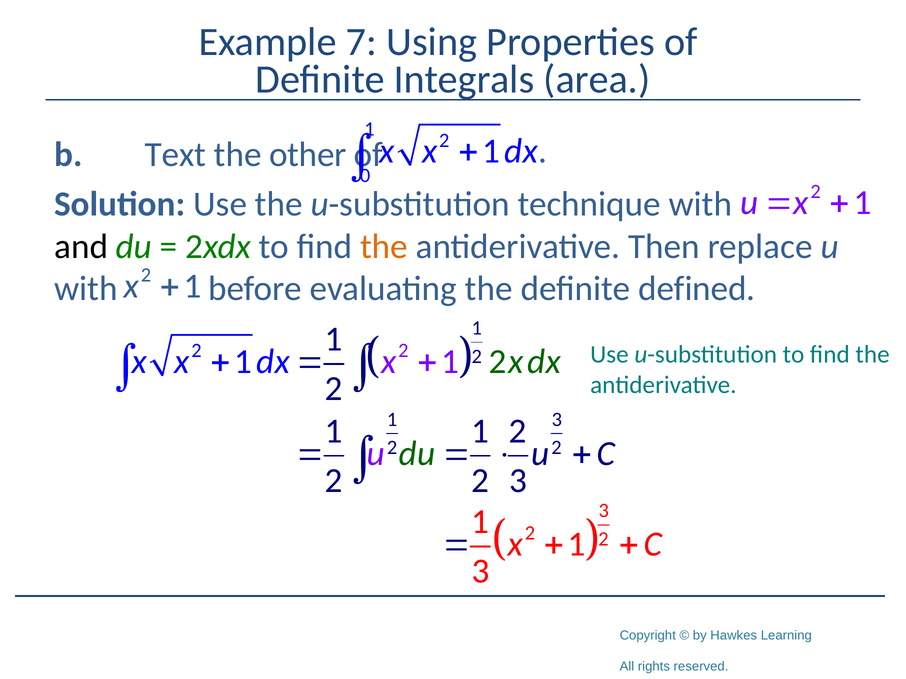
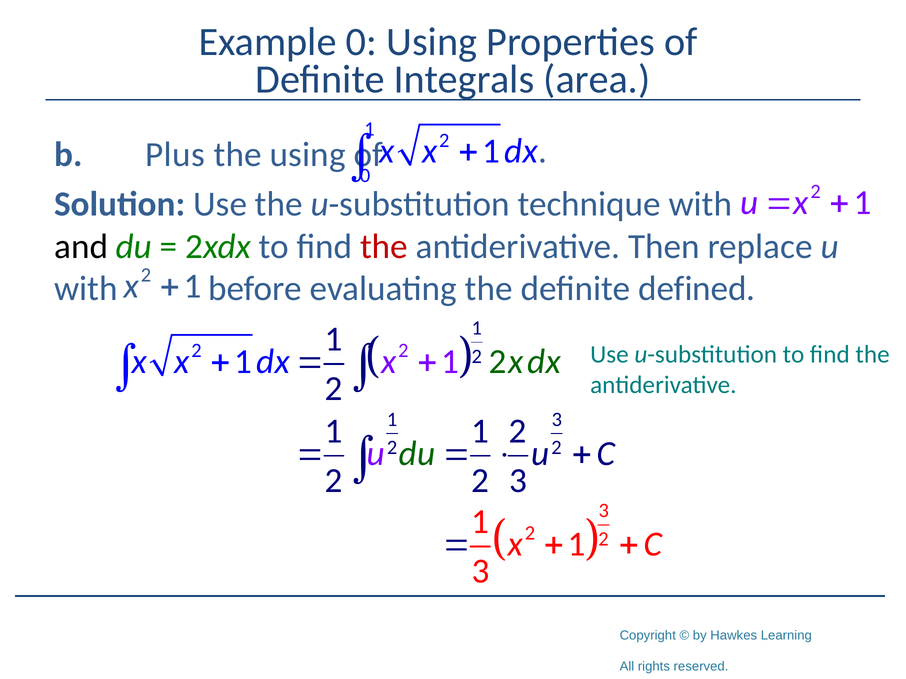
Example 7: 7 -> 0
Text: Text -> Plus
the other: other -> using
the at (384, 247) colour: orange -> red
